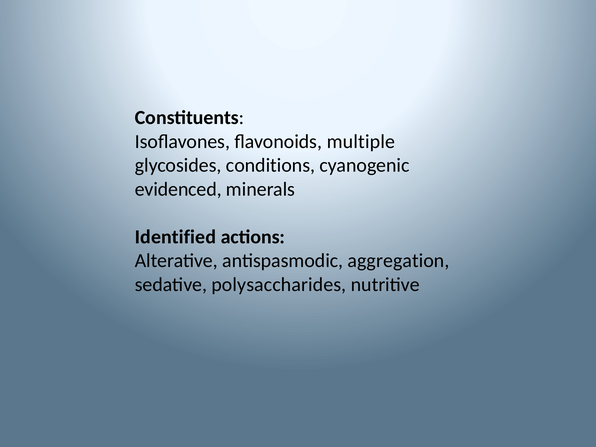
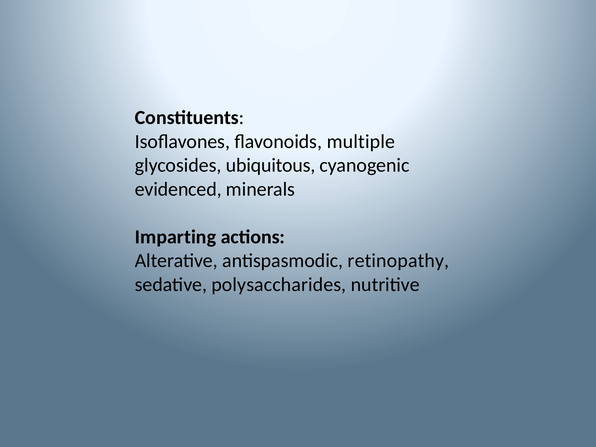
conditions: conditions -> ubiquitous
Identified: Identified -> Imparting
aggregation: aggregation -> retinopathy
